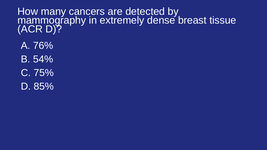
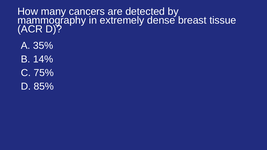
76%: 76% -> 35%
54%: 54% -> 14%
